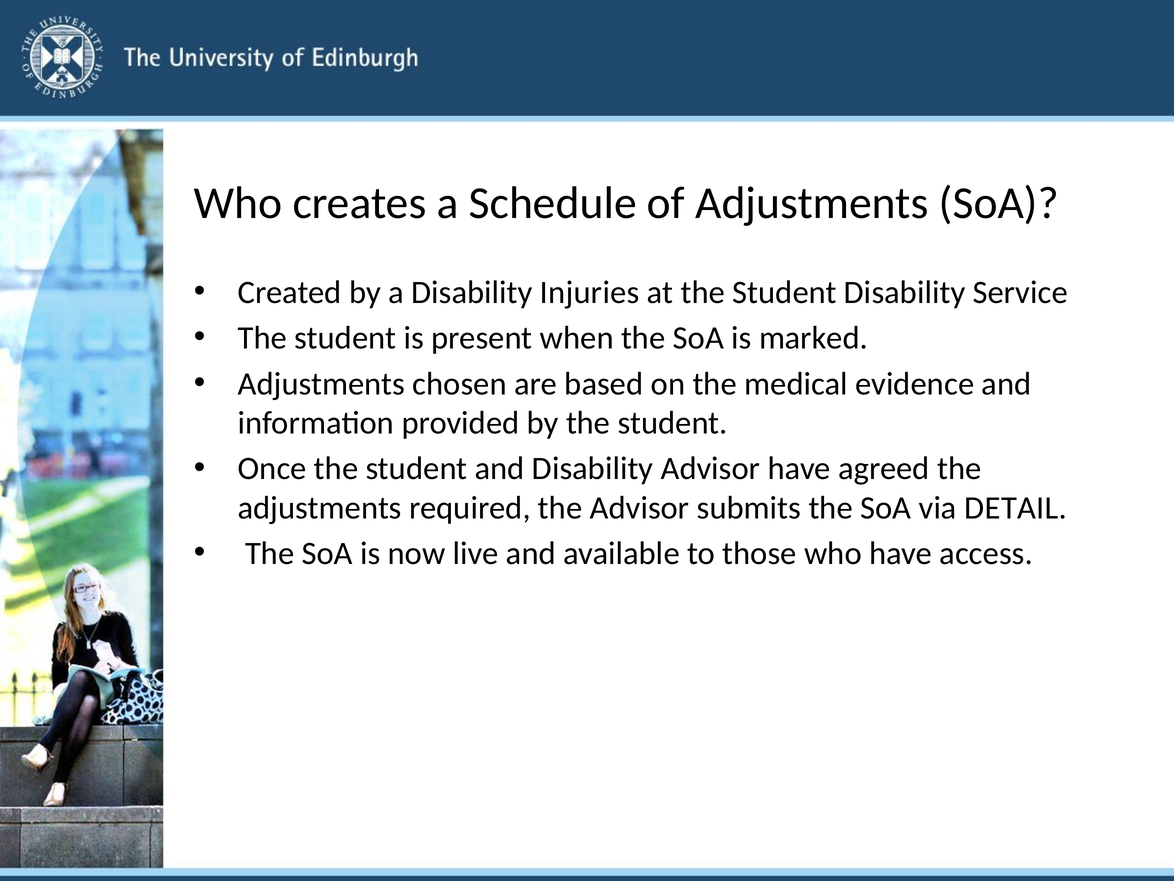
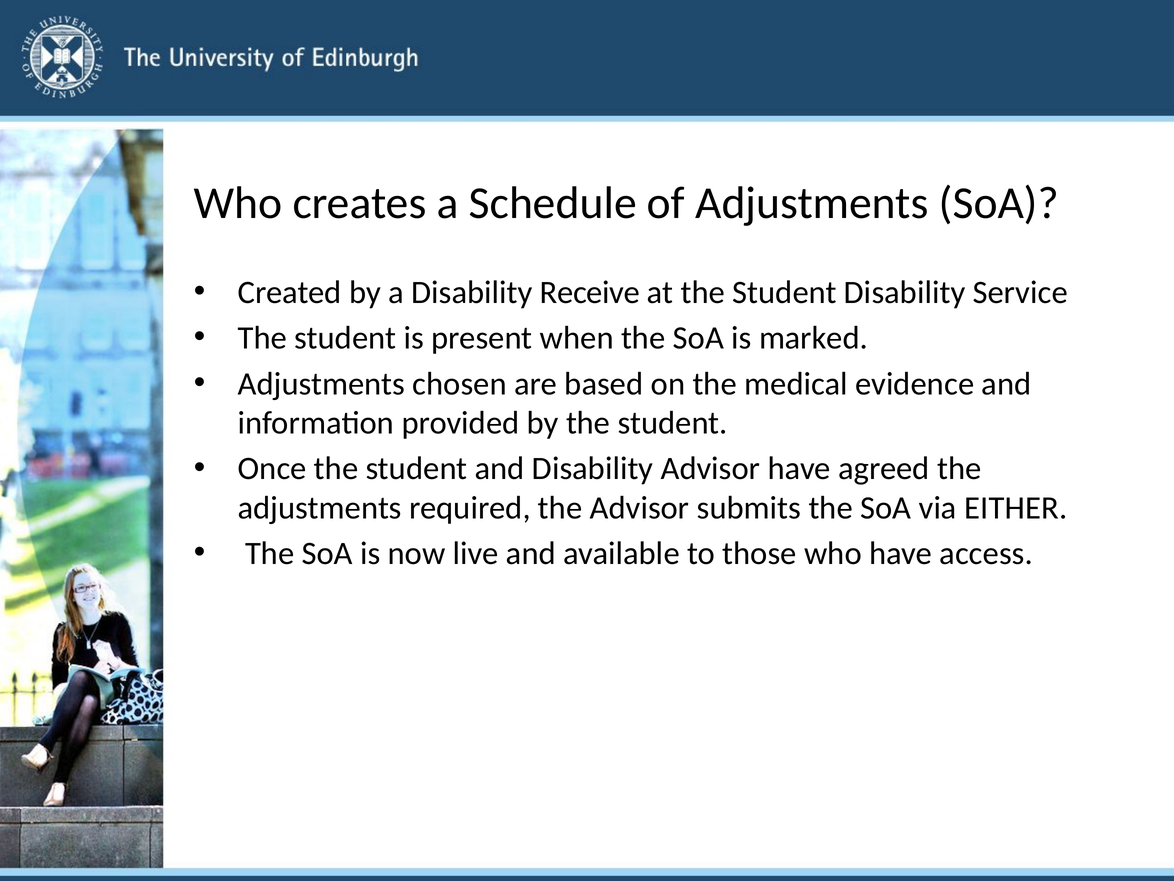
Injuries: Injuries -> Receive
DETAIL: DETAIL -> EITHER
